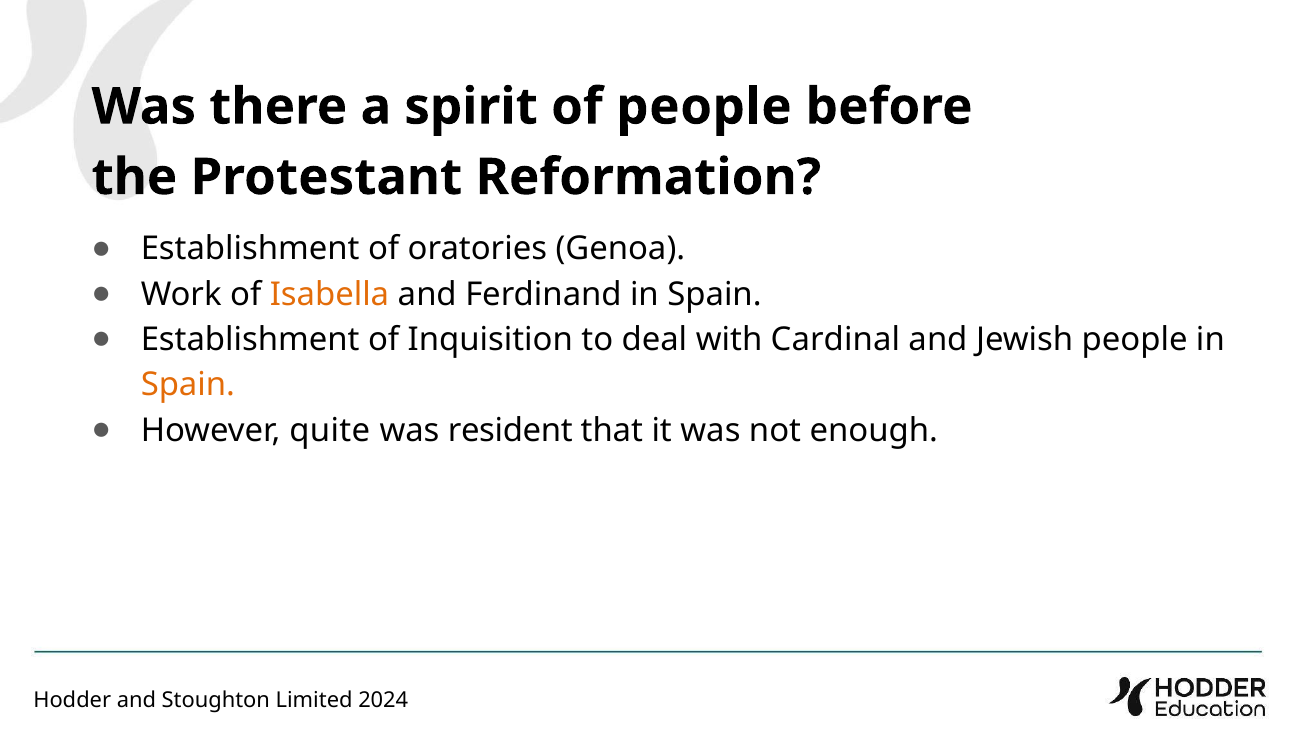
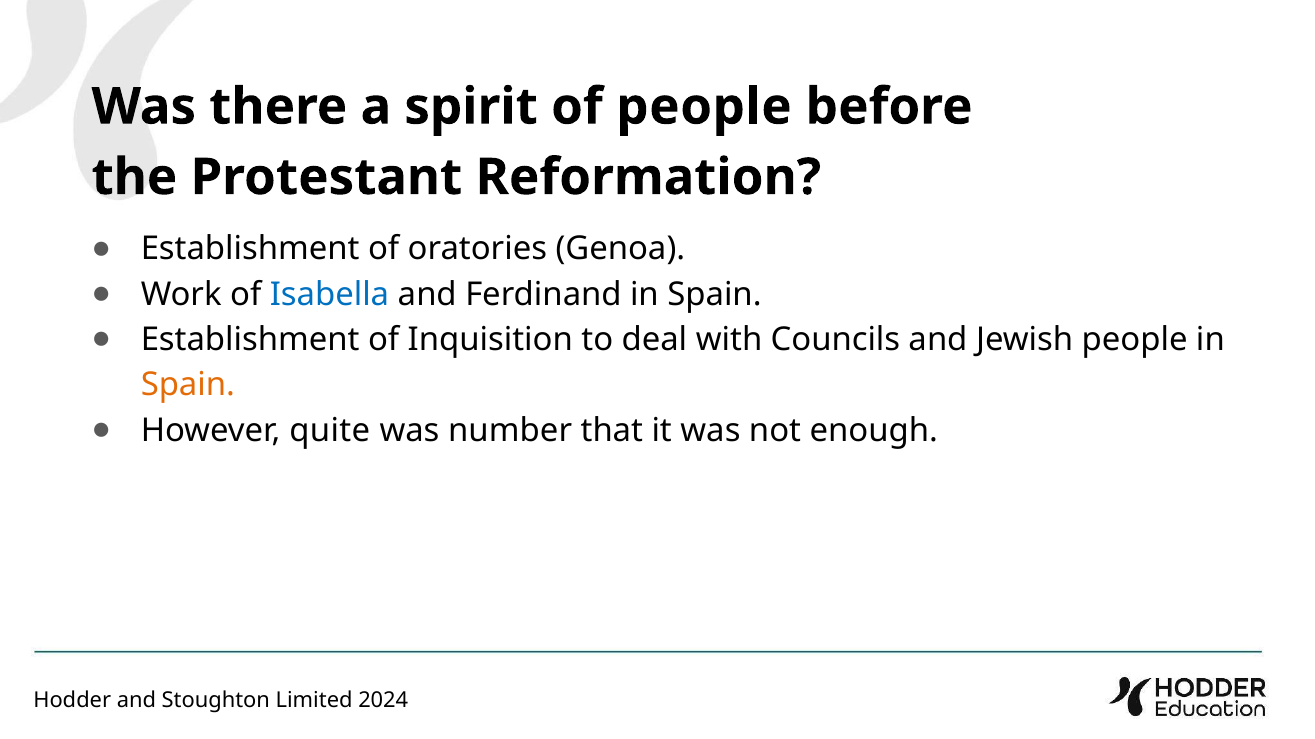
Isabella colour: orange -> blue
Cardinal: Cardinal -> Councils
resident: resident -> number
